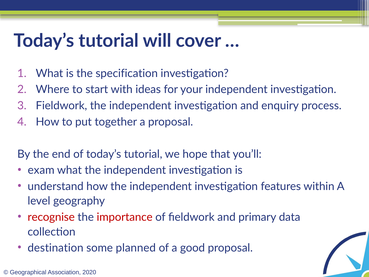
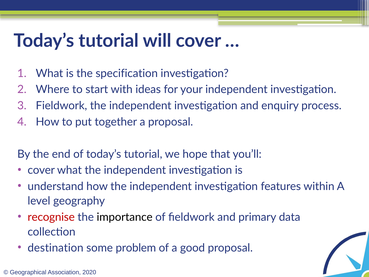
exam at (41, 170): exam -> cover
importance colour: red -> black
planned: planned -> problem
